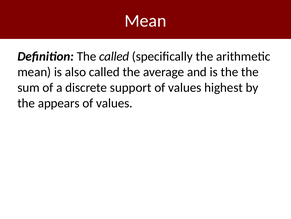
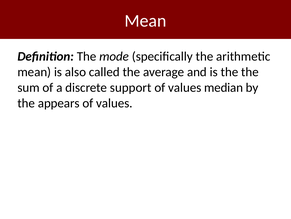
The called: called -> mode
highest: highest -> median
